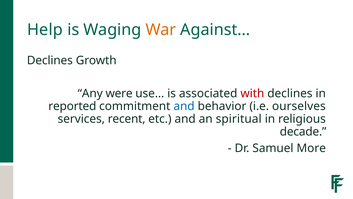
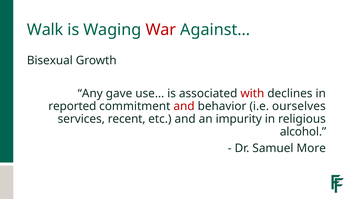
Help: Help -> Walk
War colour: orange -> red
Declines at (50, 60): Declines -> Bisexual
were: were -> gave
and at (184, 106) colour: blue -> red
spiritual: spiritual -> impurity
decade: decade -> alcohol
